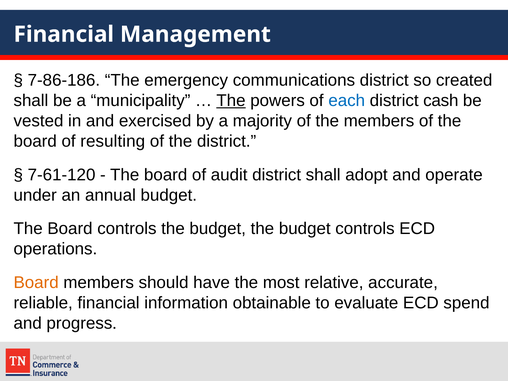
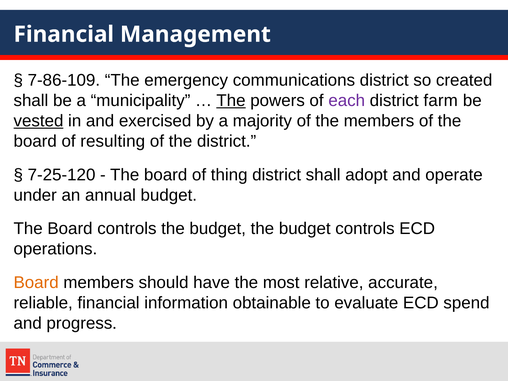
7-86-186: 7-86-186 -> 7-86-109
each colour: blue -> purple
cash: cash -> farm
vested underline: none -> present
7-61-120: 7-61-120 -> 7-25-120
audit: audit -> thing
